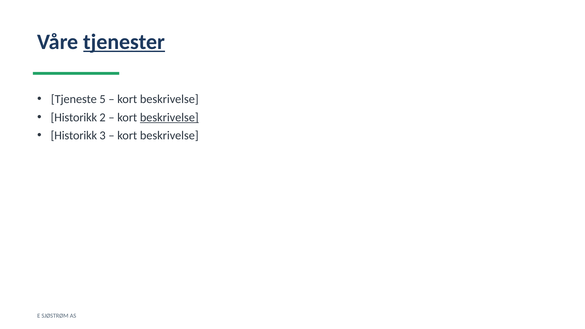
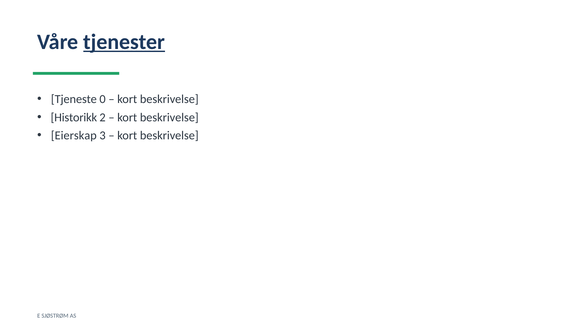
5: 5 -> 0
beskrivelse at (169, 117) underline: present -> none
Historikk at (74, 136): Historikk -> Eierskap
